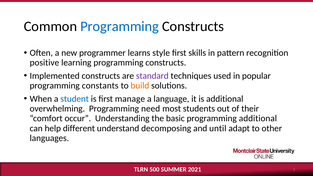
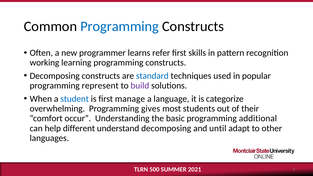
style: style -> refer
positive: positive -> working
Implemented at (55, 76): Implemented -> Decomposing
standard colour: purple -> blue
constants: constants -> represent
build colour: orange -> purple
is additional: additional -> categorize
need: need -> gives
